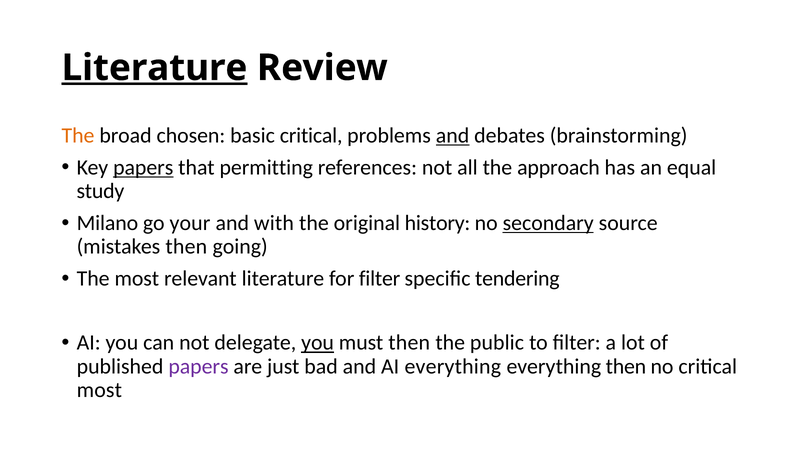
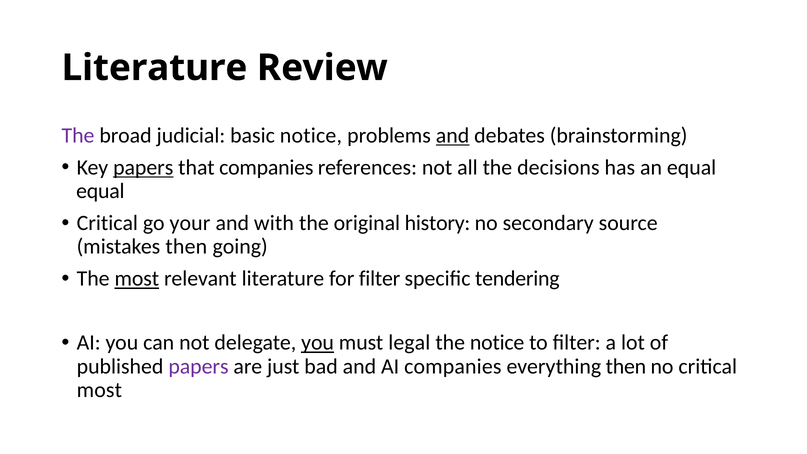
Literature at (154, 68) underline: present -> none
The at (78, 136) colour: orange -> purple
chosen: chosen -> judicial
basic critical: critical -> notice
that permitting: permitting -> companies
approach: approach -> decisions
study at (100, 191): study -> equal
Milano at (107, 223): Milano -> Critical
secondary underline: present -> none
most at (137, 279) underline: none -> present
must then: then -> legal
the public: public -> notice
AI everything: everything -> companies
